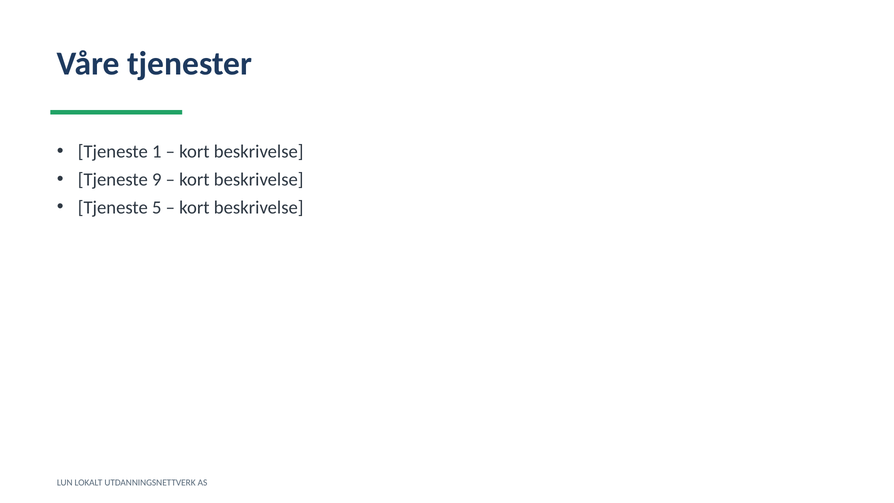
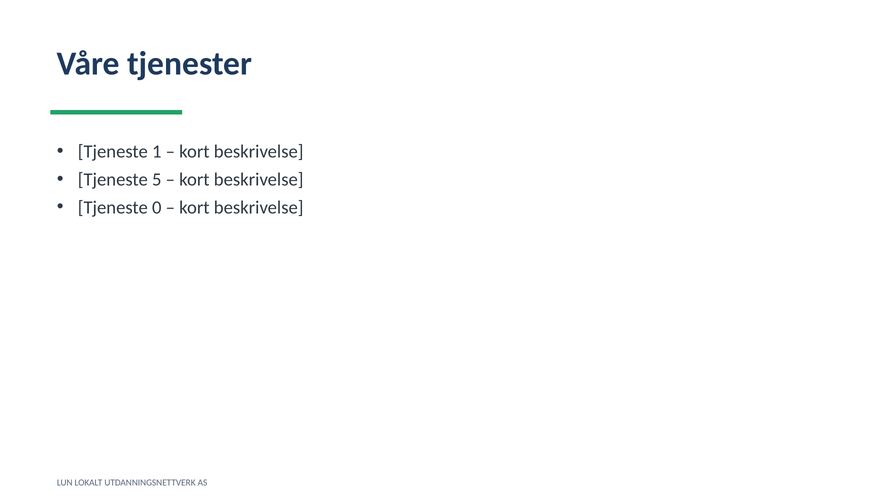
9: 9 -> 5
5: 5 -> 0
